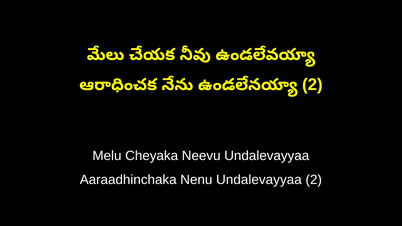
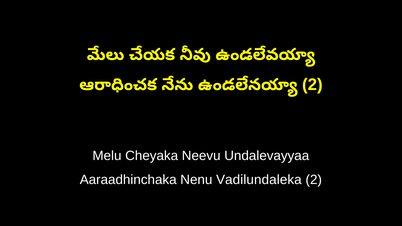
Nenu Undalevayyaa: Undalevayyaa -> Vadilundaleka
